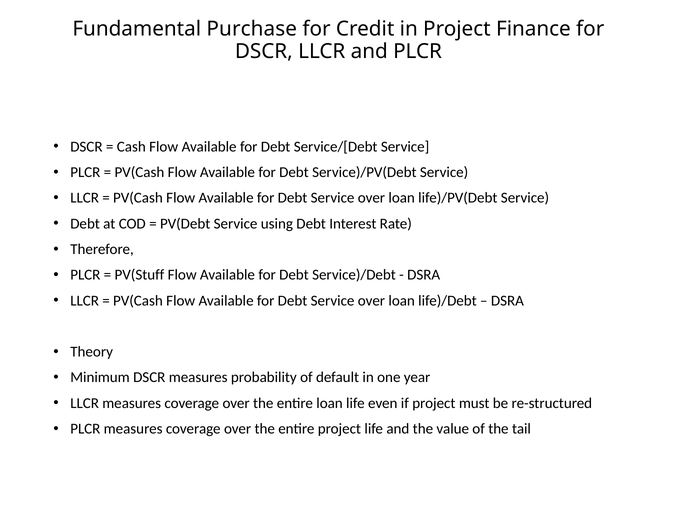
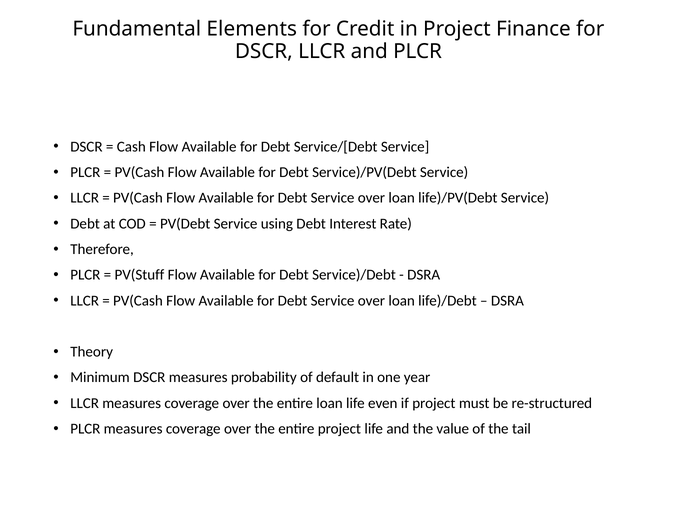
Purchase: Purchase -> Elements
